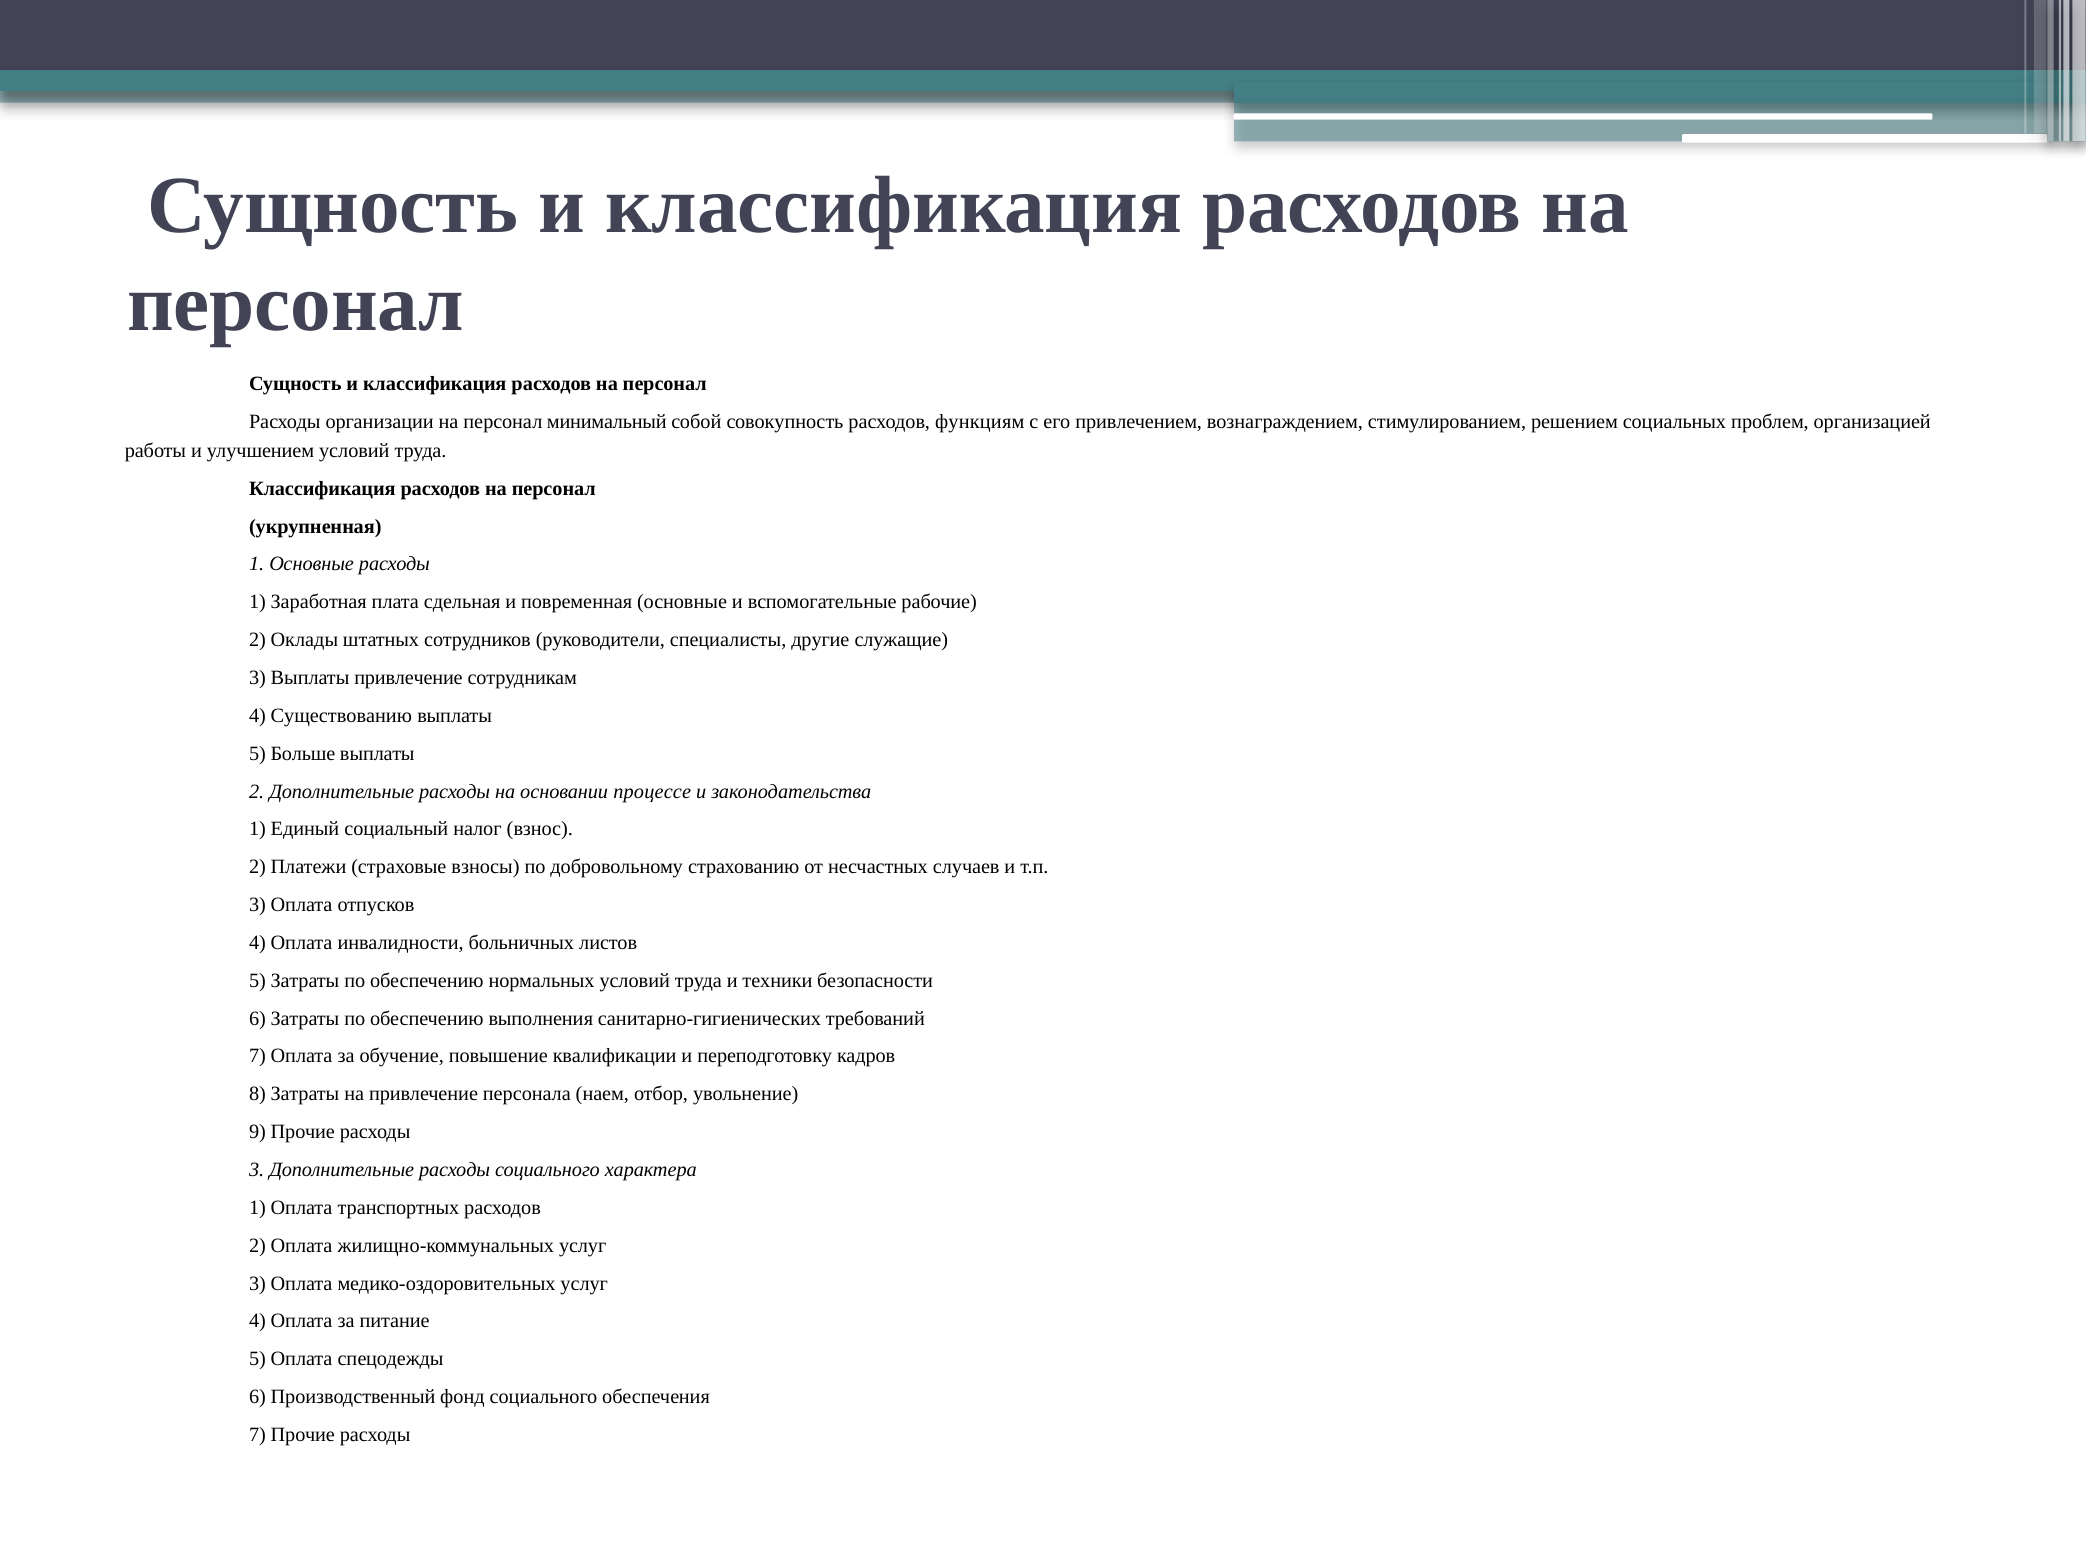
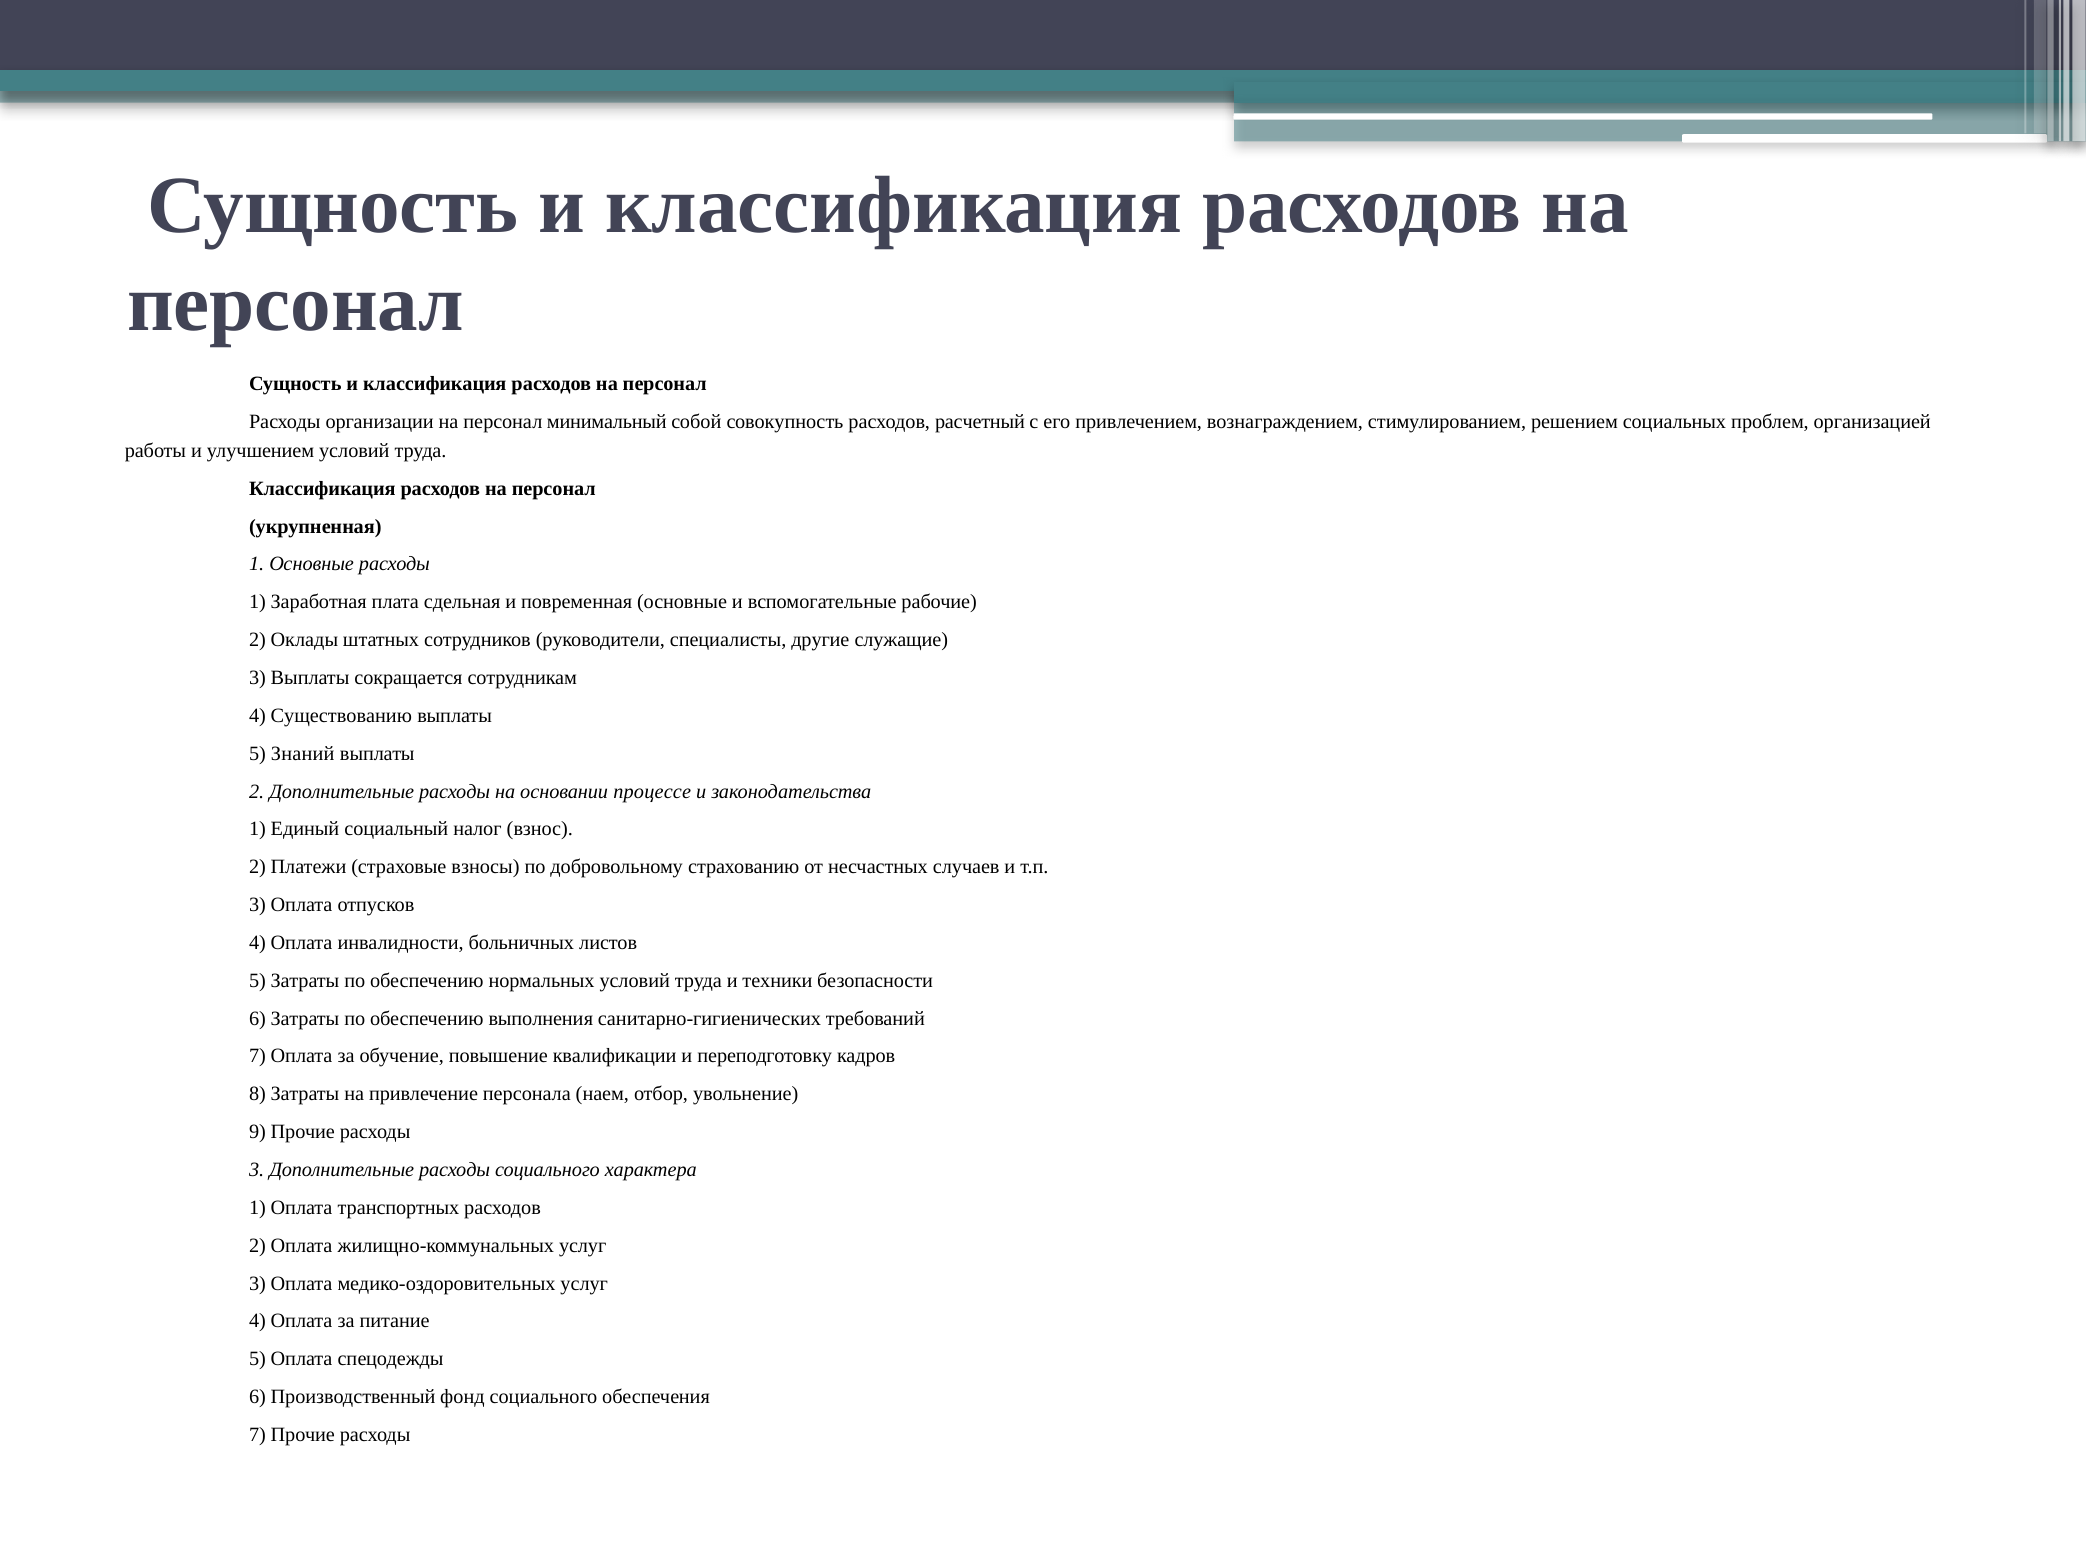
функциям: функциям -> расчетный
Выплаты привлечение: привлечение -> сокращается
Больше: Больше -> Знаний
